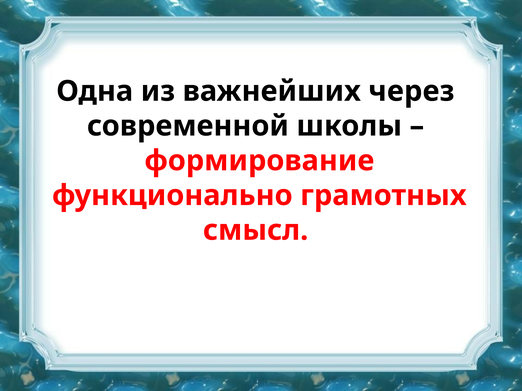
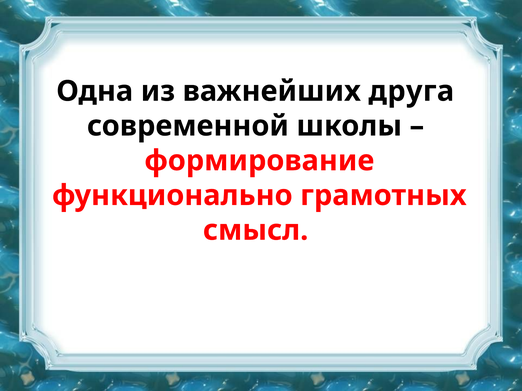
через: через -> друга
